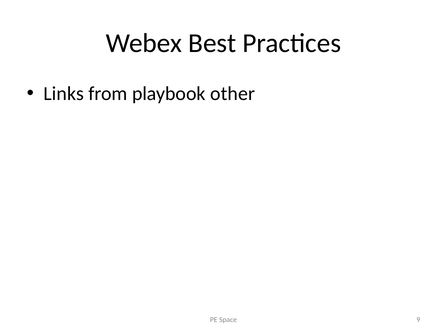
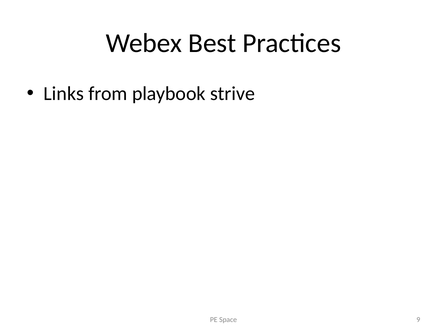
other: other -> strive
